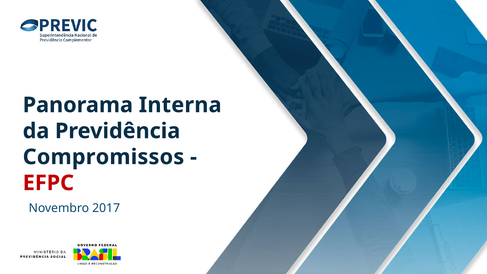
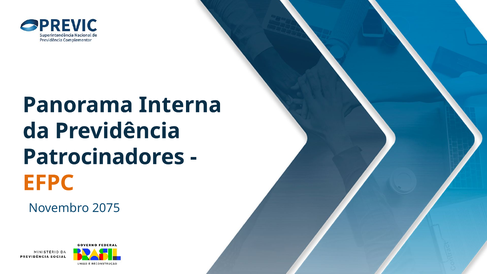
Compromissos: Compromissos -> Patrocinadores
EFPC colour: red -> orange
2017: 2017 -> 2075
